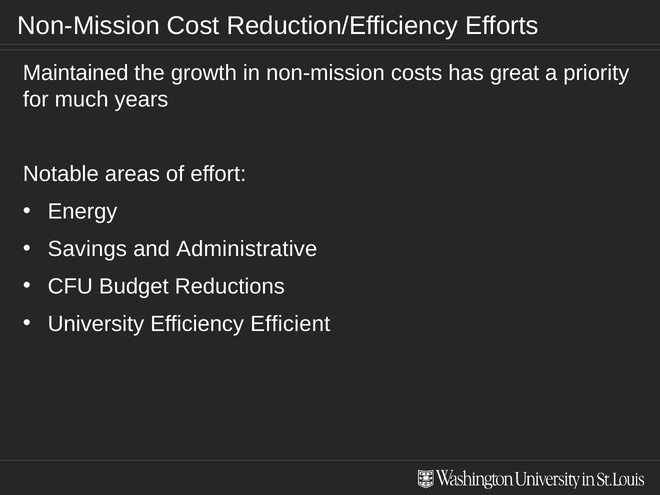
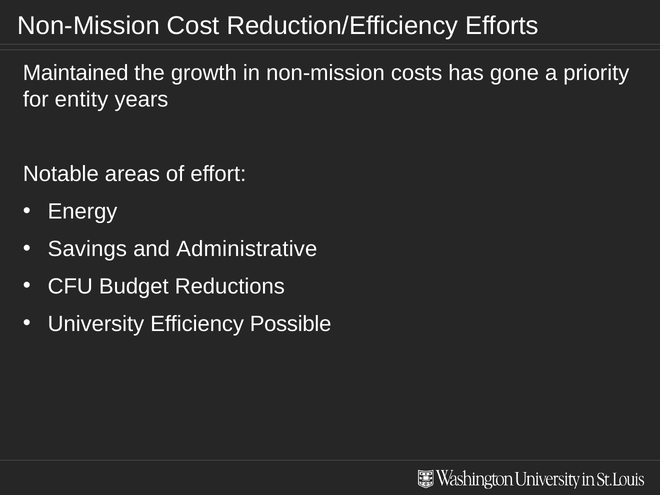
great: great -> gone
much: much -> entity
Efficient: Efficient -> Possible
